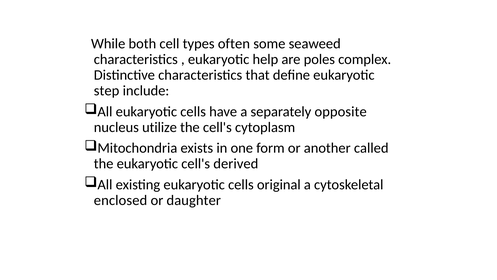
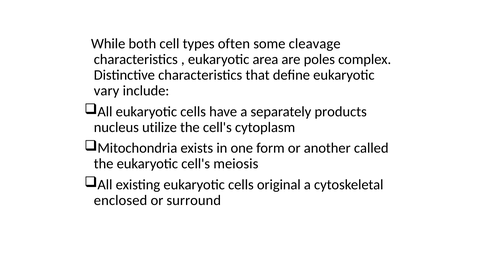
seaweed: seaweed -> cleavage
help: help -> area
step: step -> vary
opposite: opposite -> products
derived: derived -> meiosis
daughter: daughter -> surround
